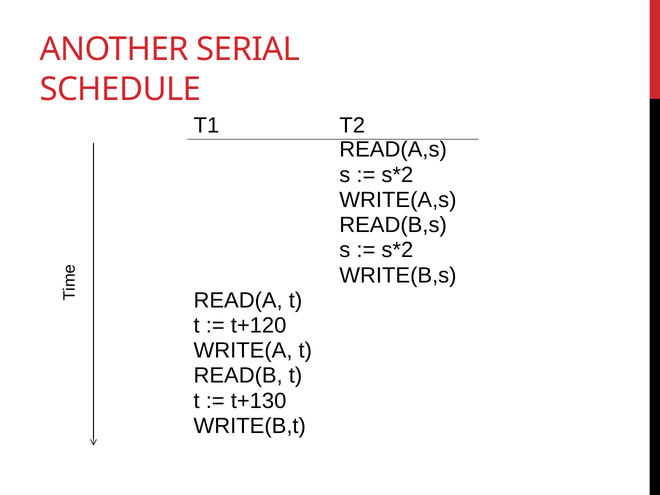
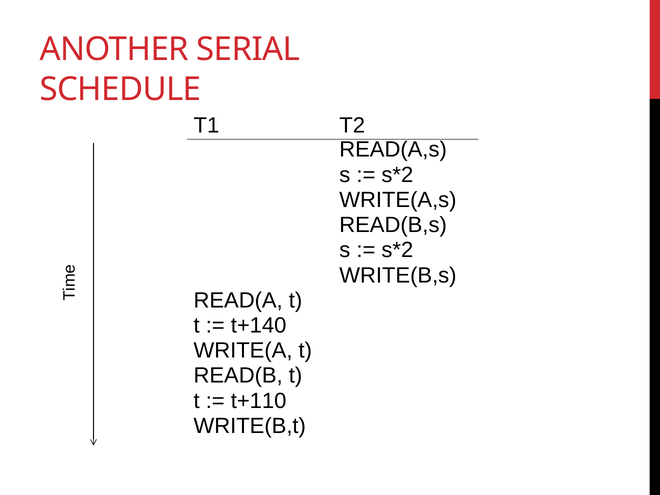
t+120: t+120 -> t+140
t+130: t+130 -> t+110
